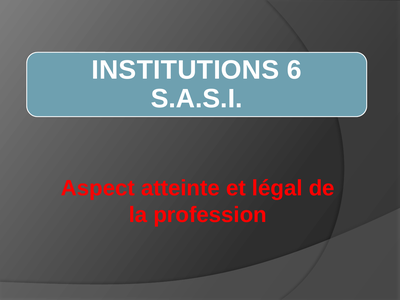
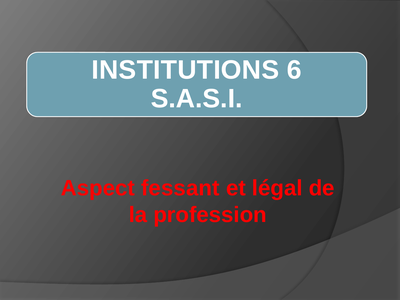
atteinte: atteinte -> fessant
